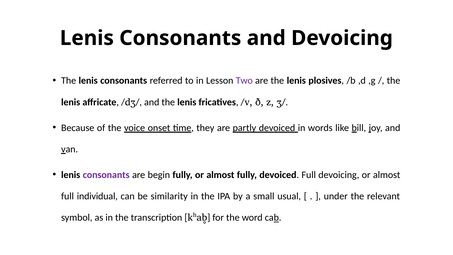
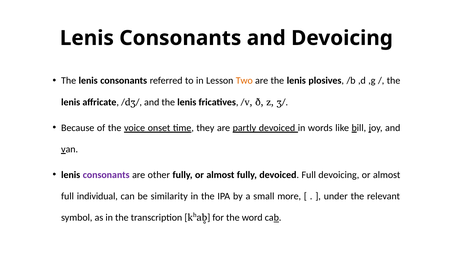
Two colour: purple -> orange
begin: begin -> other
usual: usual -> more
